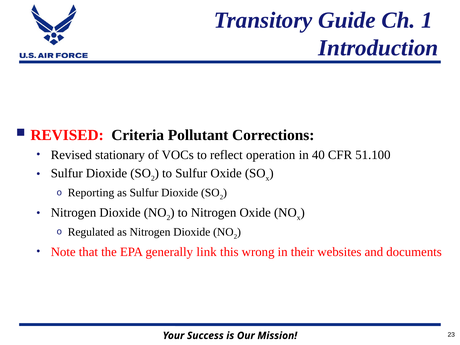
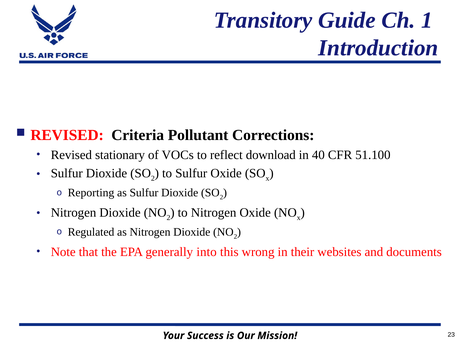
operation: operation -> download
link: link -> into
